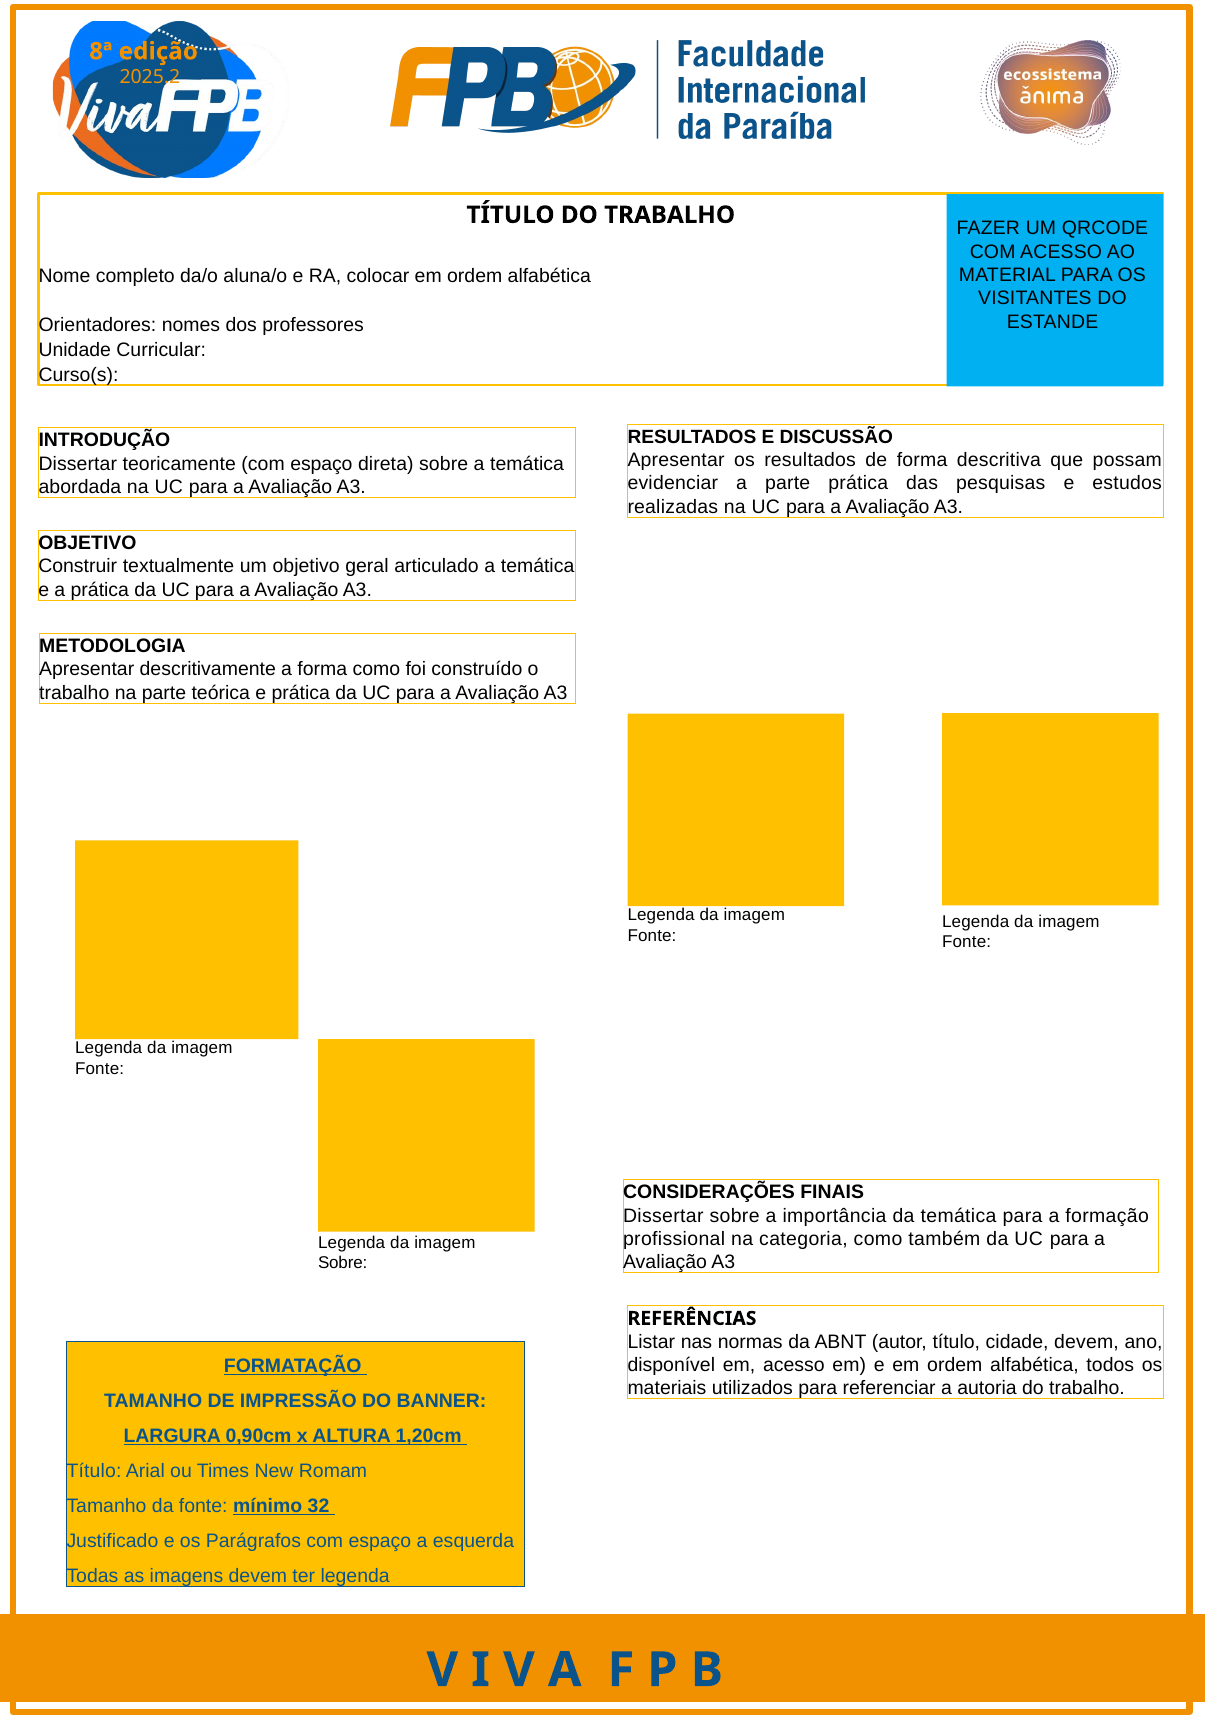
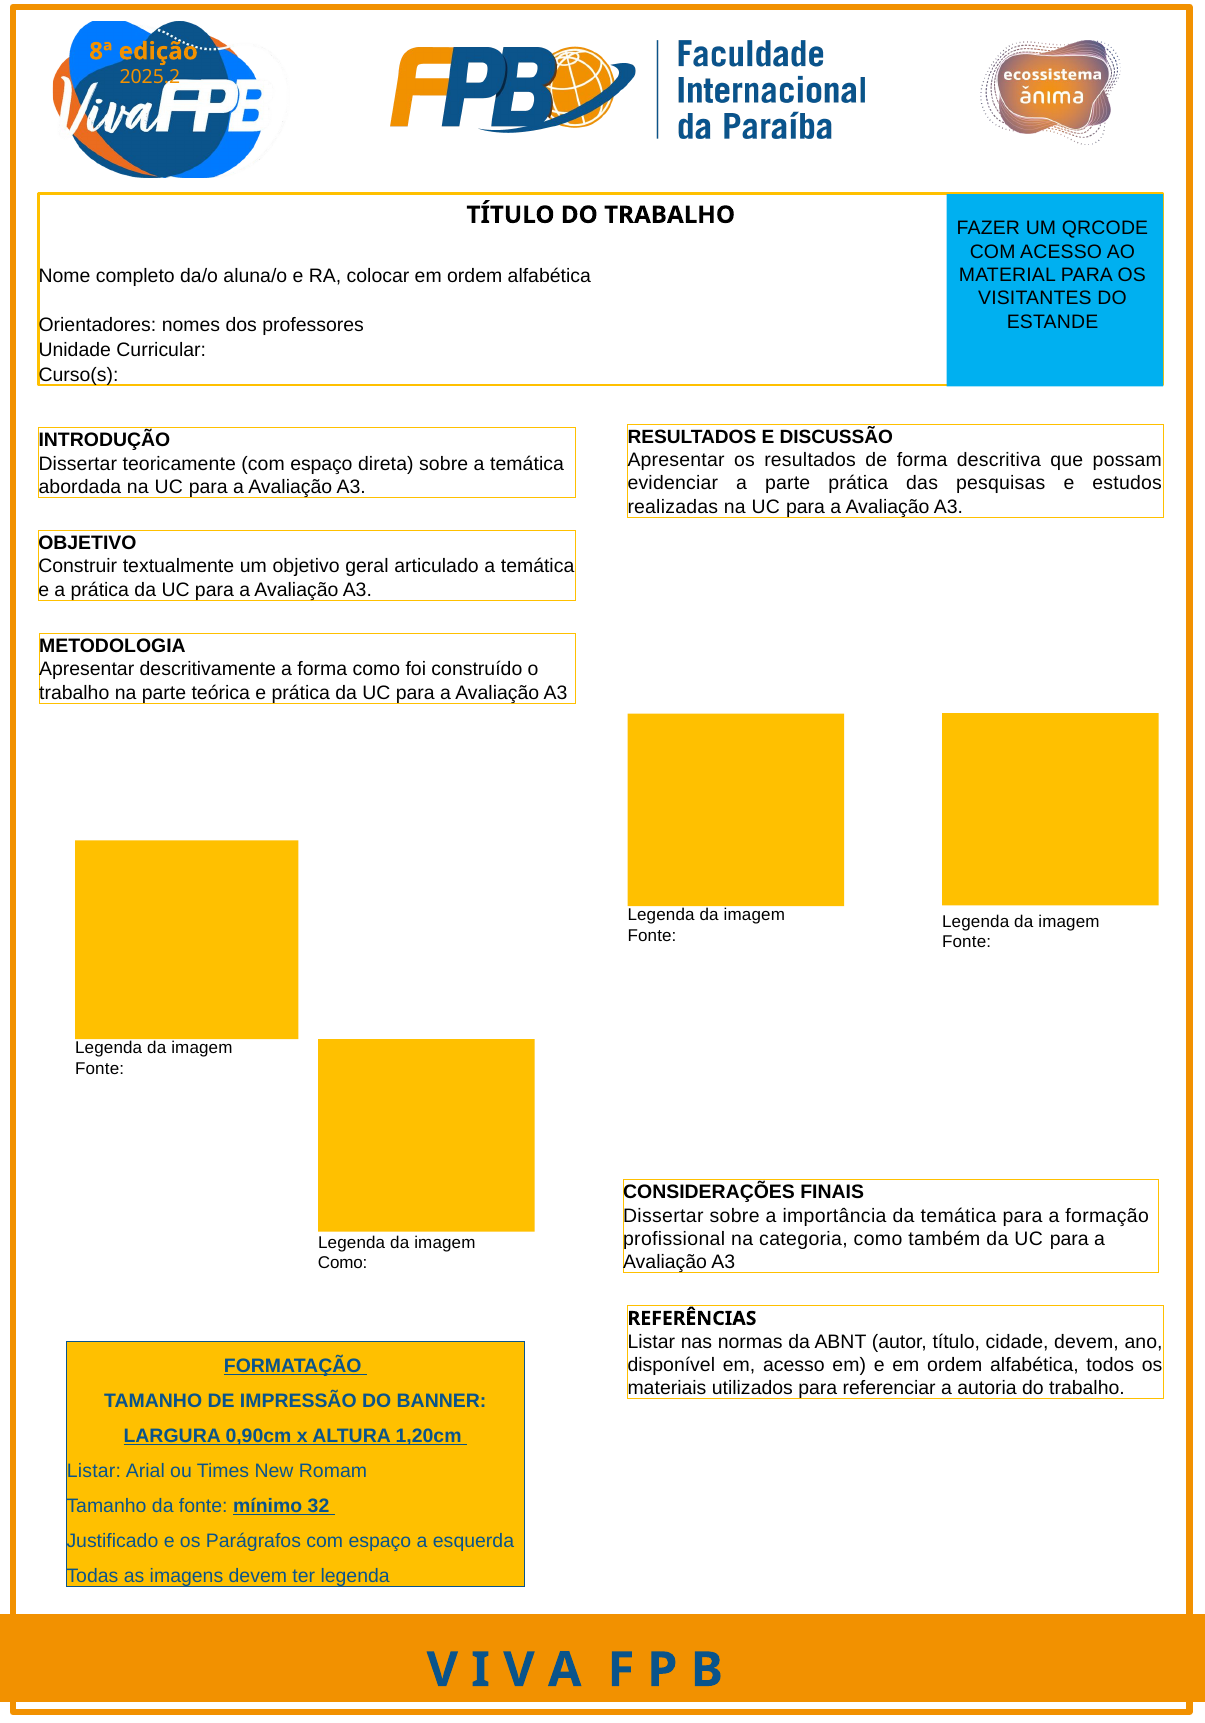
Sobre at (343, 1263): Sobre -> Como
Título at (94, 1471): Título -> Listar
